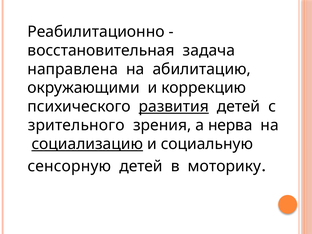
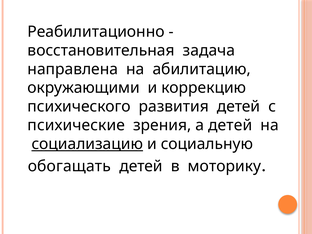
развития underline: present -> none
зрительного: зрительного -> психические
а нерва: нерва -> детей
сенсорную: сенсорную -> обогащать
